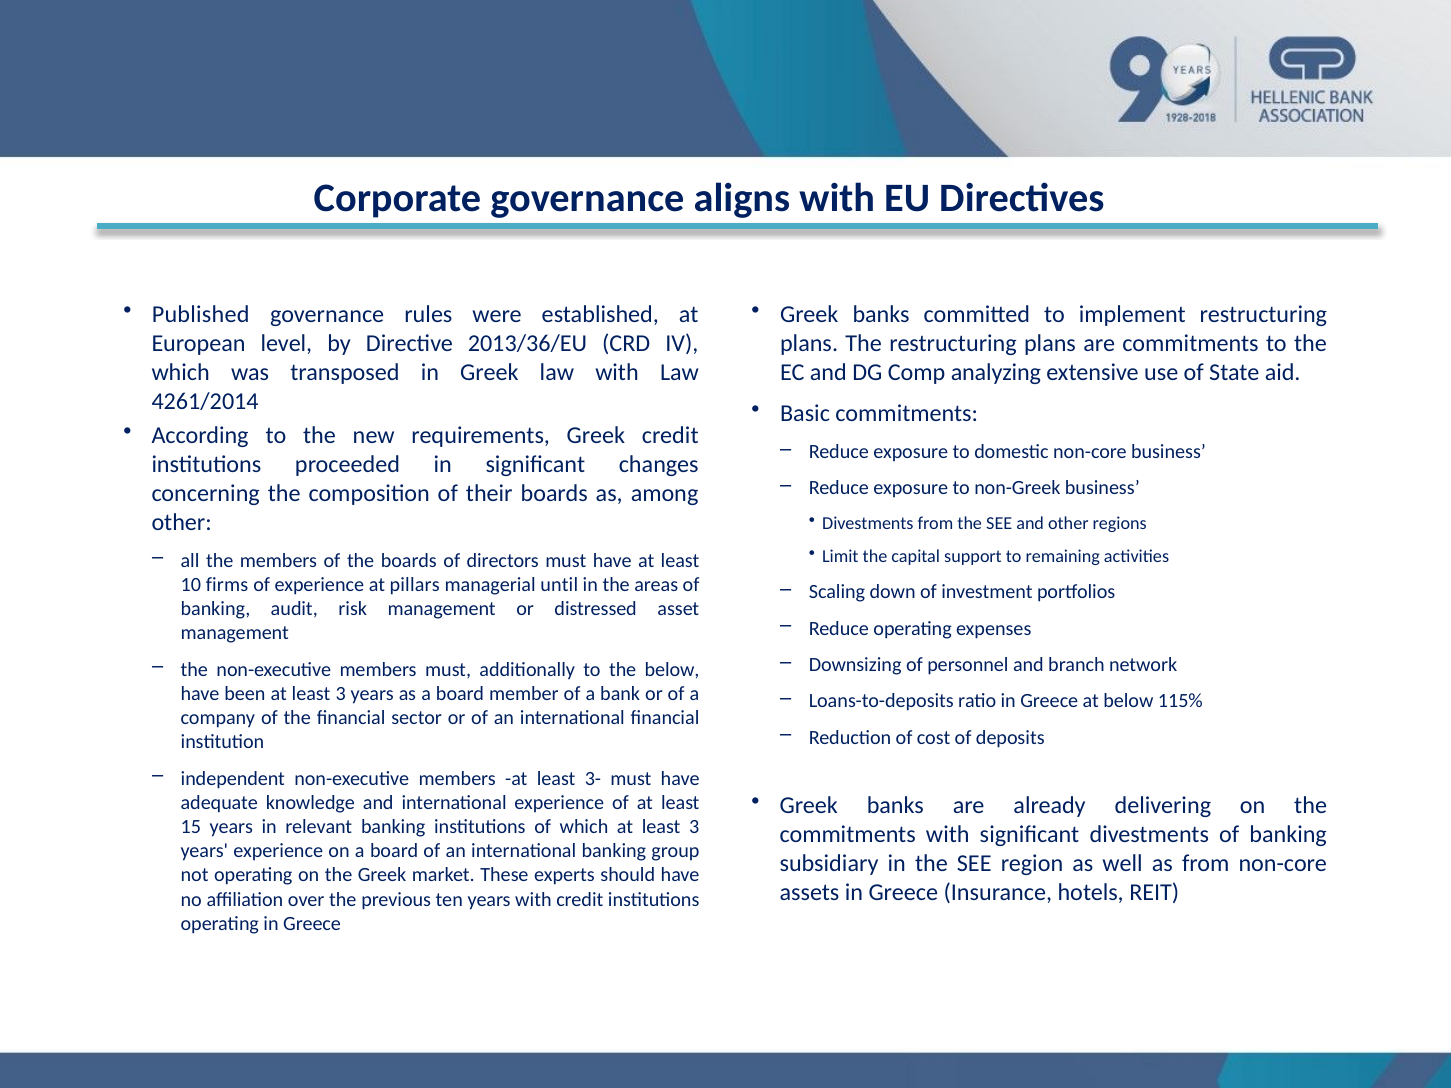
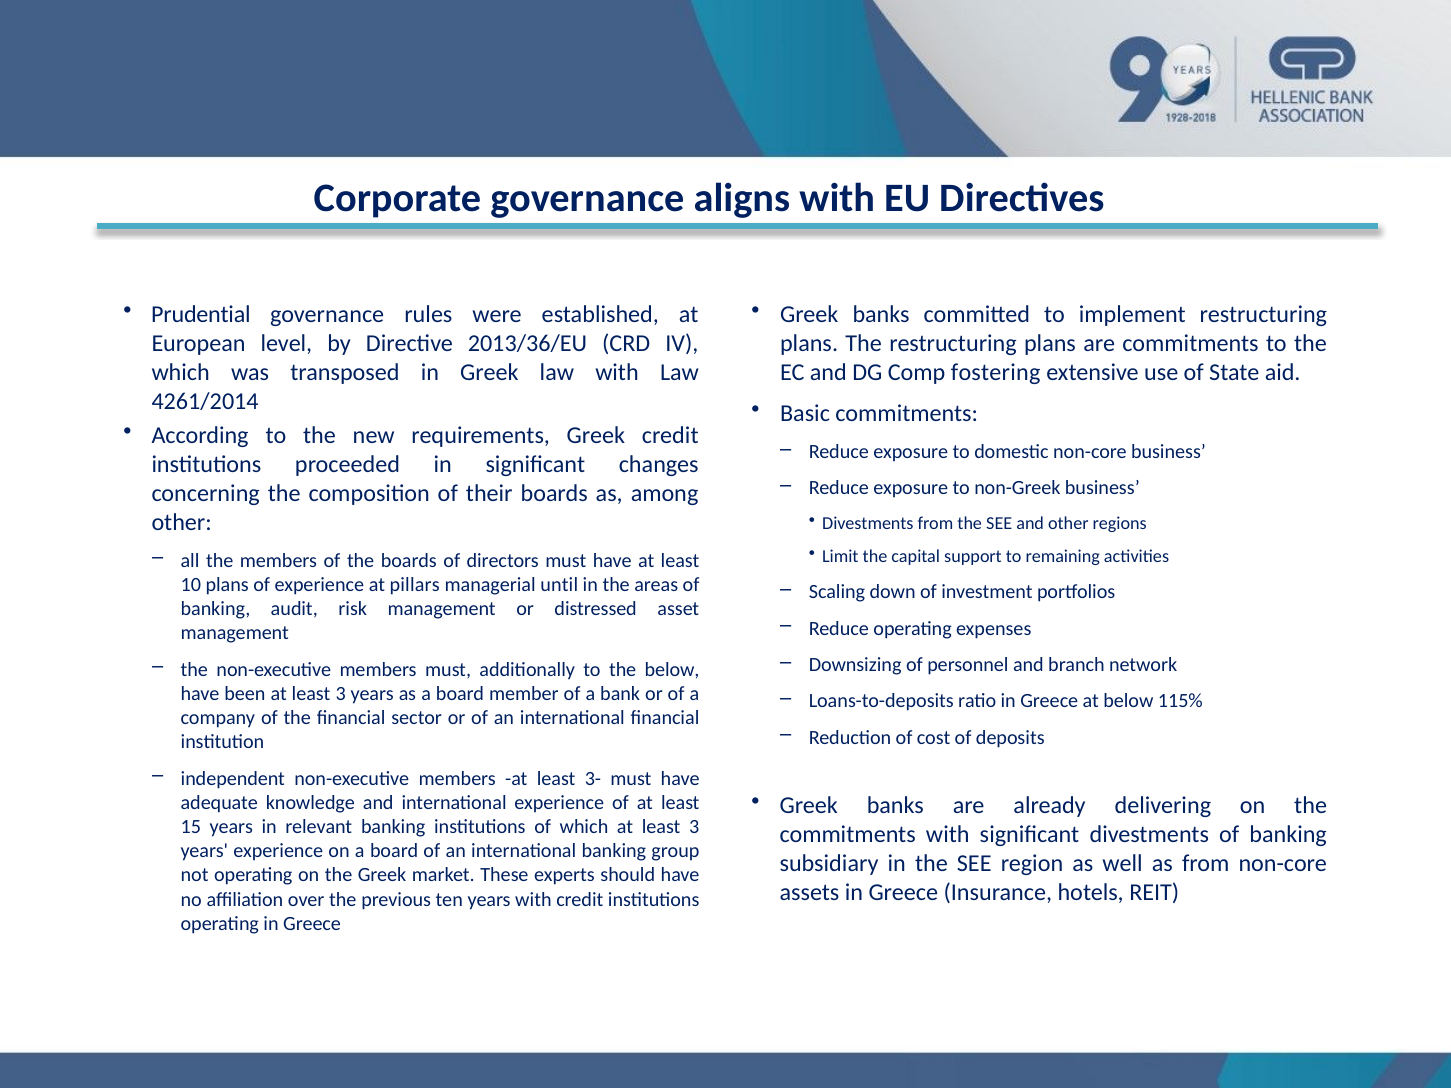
Published: Published -> Prudential
analyzing: analyzing -> fostering
10 firms: firms -> plans
